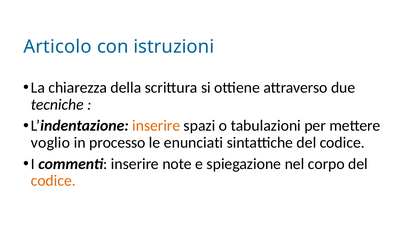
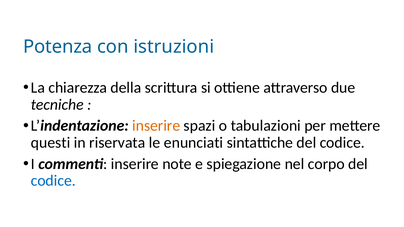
Articolo: Articolo -> Potenza
voglio: voglio -> questi
processo: processo -> riservata
codice at (53, 181) colour: orange -> blue
